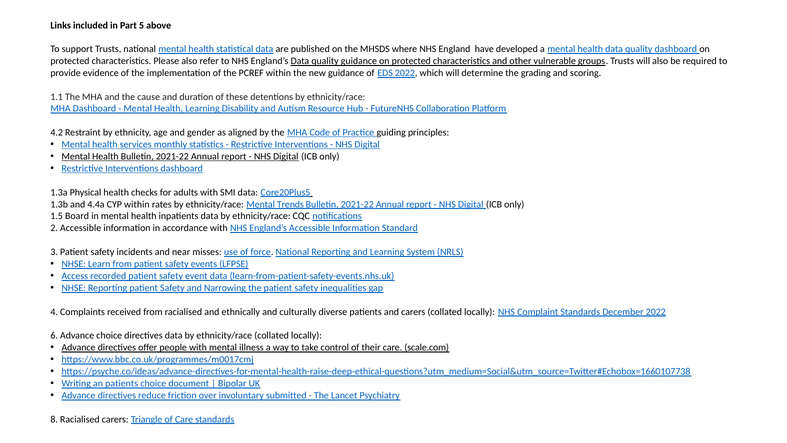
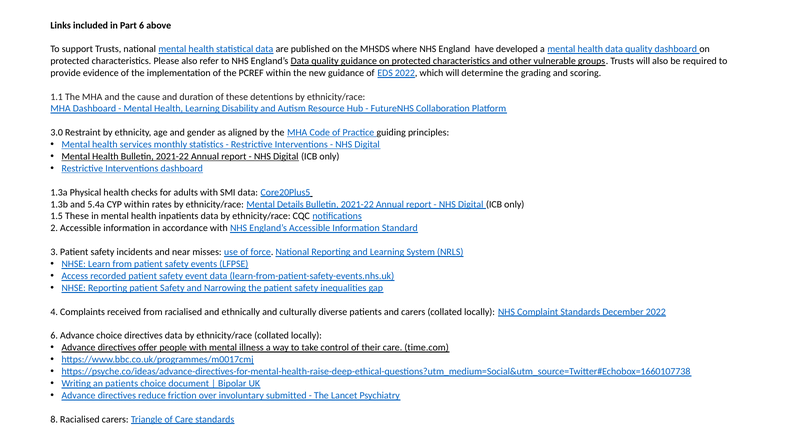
Part 5: 5 -> 6
4.2: 4.2 -> 3.0
4.4a: 4.4a -> 5.4a
Trends: Trends -> Details
1.5 Board: Board -> These
scale.com: scale.com -> time.com
